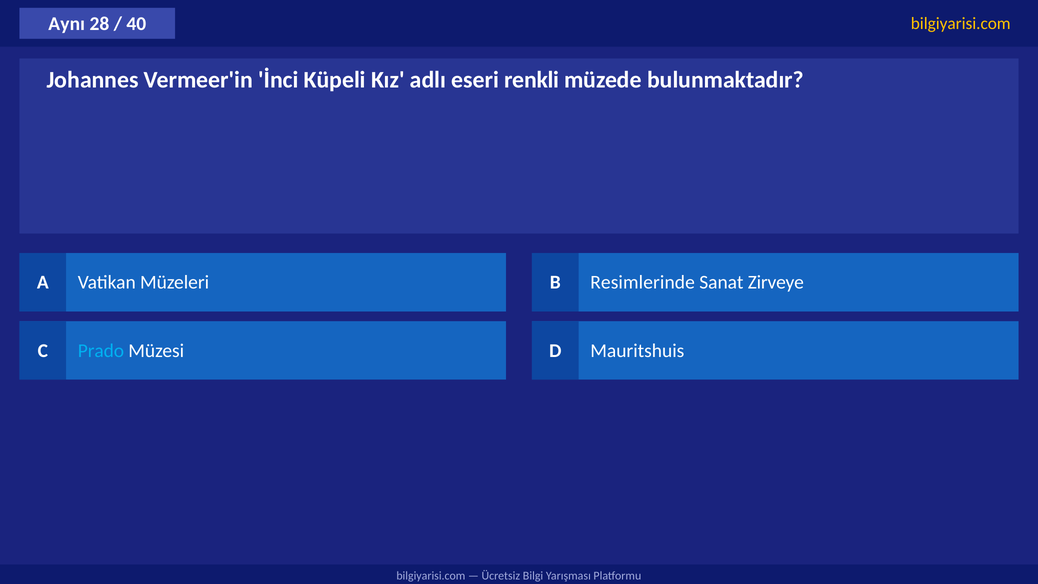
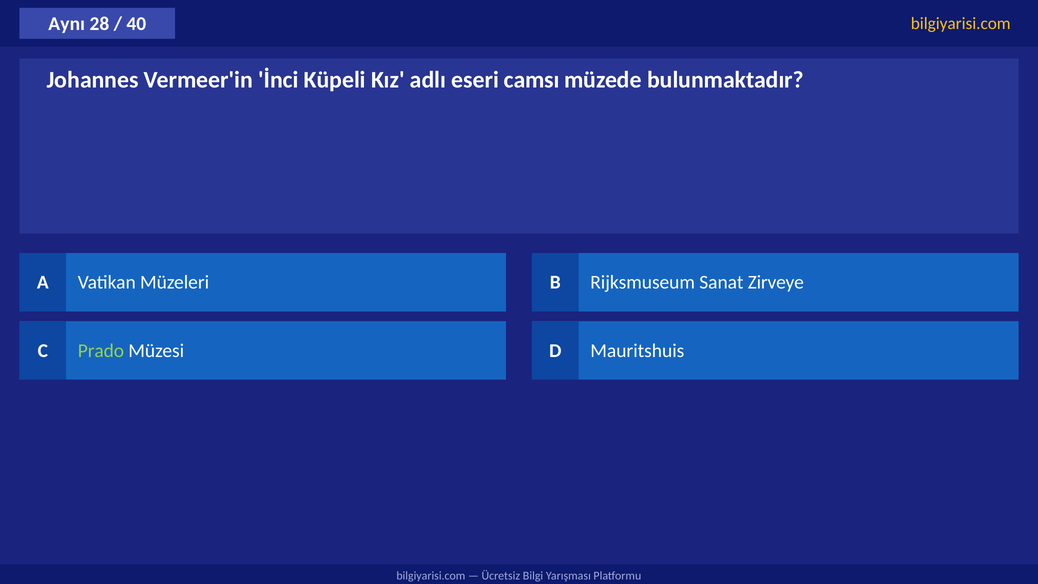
renkli: renkli -> camsı
Resimlerinde: Resimlerinde -> Rijksmuseum
Prado colour: light blue -> light green
